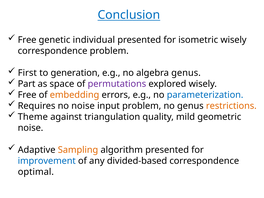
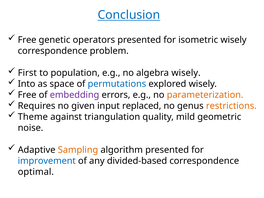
individual: individual -> operators
generation: generation -> population
algebra genus: genus -> wisely
Part: Part -> Into
permutations colour: purple -> blue
embedding colour: orange -> purple
parameterization colour: blue -> orange
no noise: noise -> given
input problem: problem -> replaced
